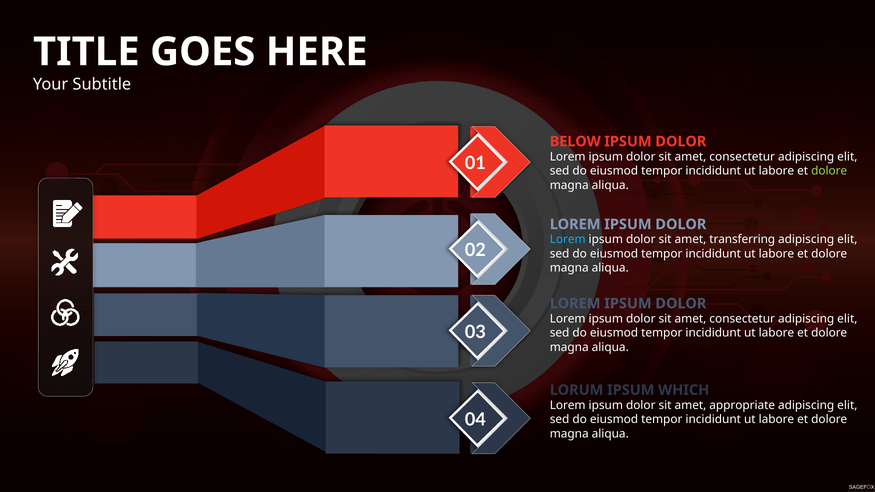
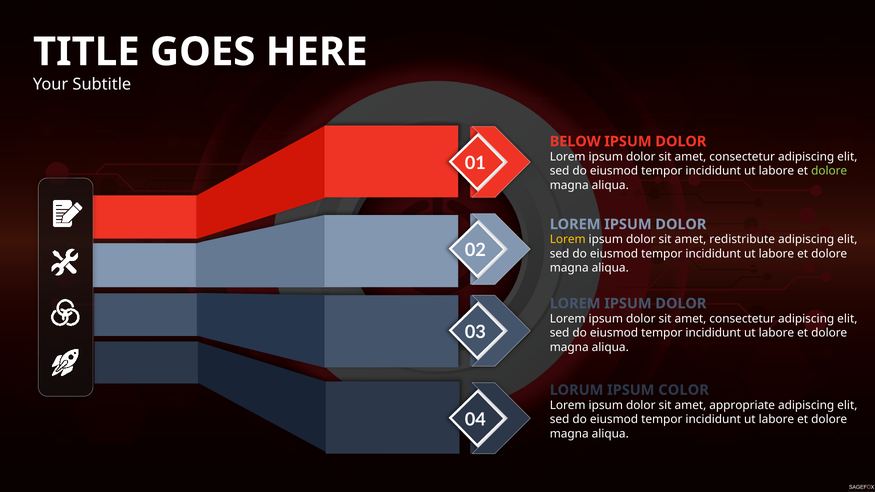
Lorem at (568, 240) colour: light blue -> yellow
transferring: transferring -> redistribute
WHICH: WHICH -> COLOR
